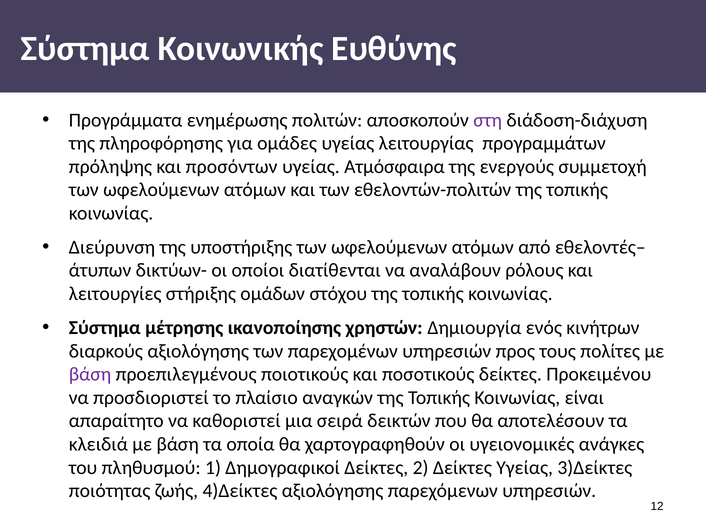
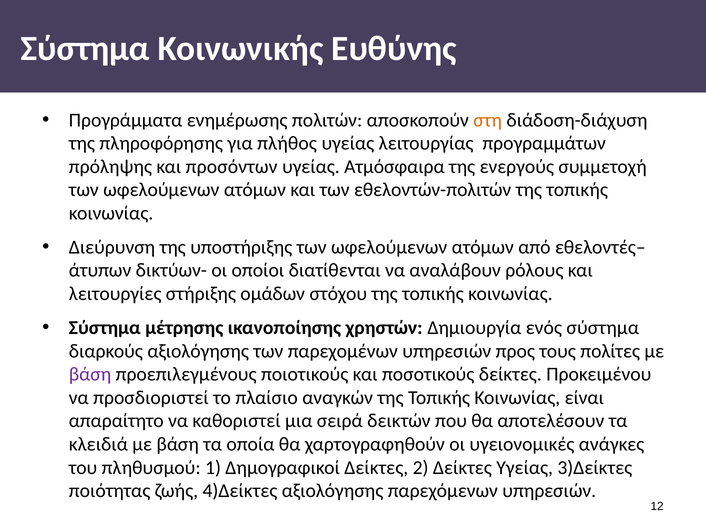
στη colour: purple -> orange
ομάδες: ομάδες -> πλήθος
ενός κινήτρων: κινήτρων -> σύστημα
